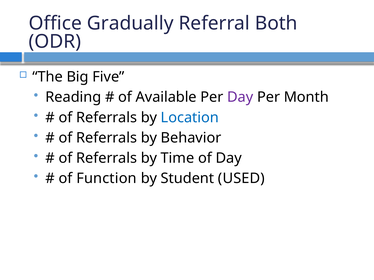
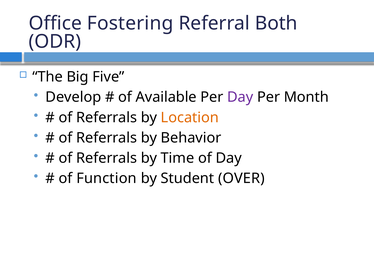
Gradually: Gradually -> Fostering
Reading: Reading -> Develop
Location colour: blue -> orange
USED: USED -> OVER
